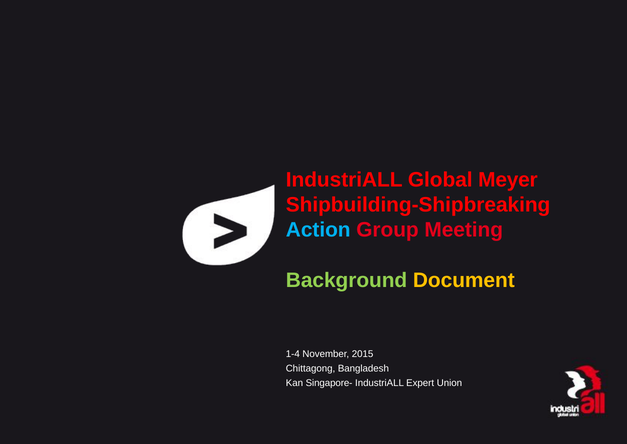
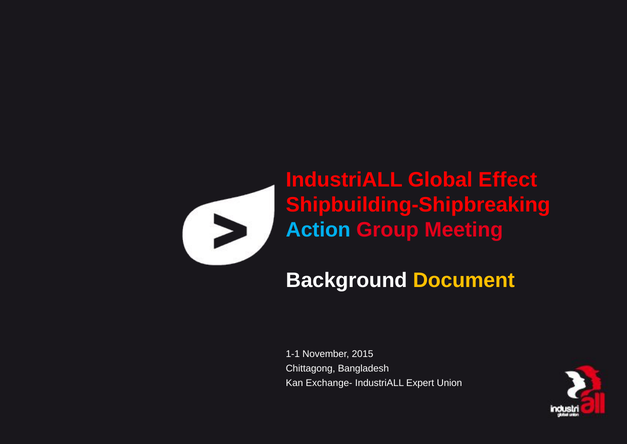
Meyer: Meyer -> Effect
Background colour: light green -> white
1-4: 1-4 -> 1-1
Singapore-: Singapore- -> Exchange-
